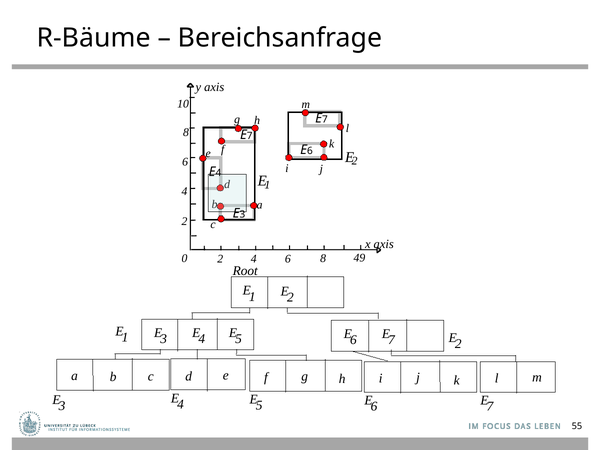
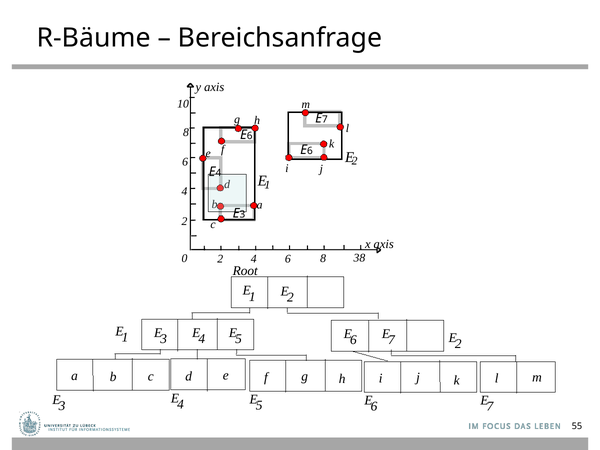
7 at (250, 136): 7 -> 6
49: 49 -> 38
